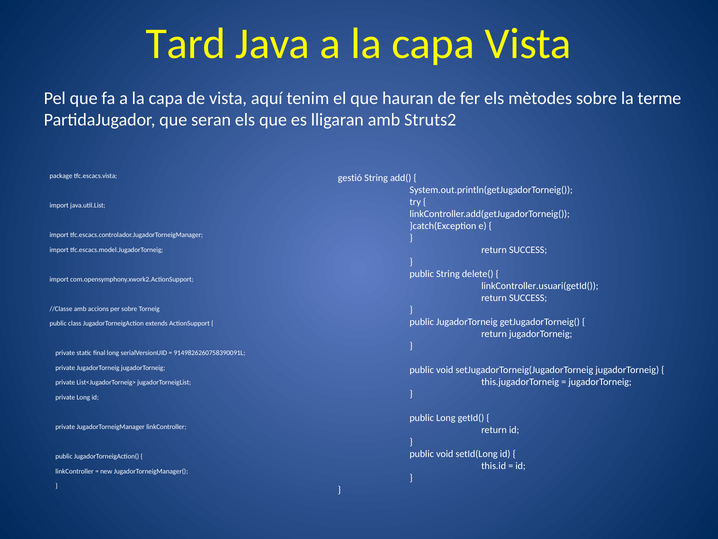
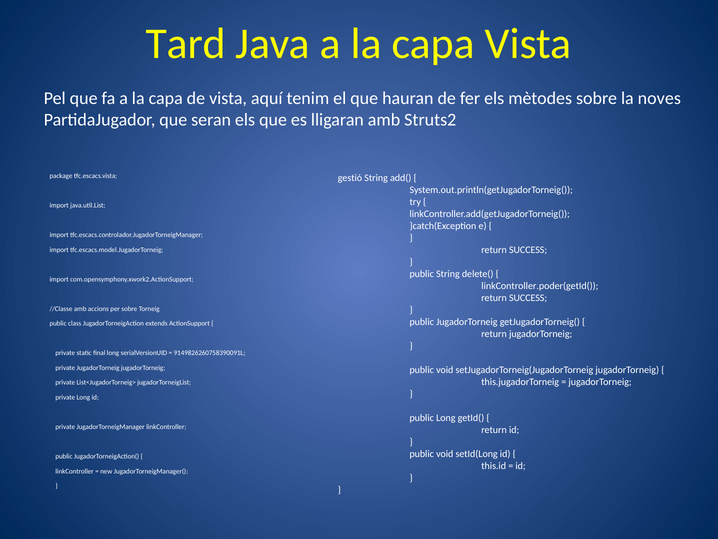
terme: terme -> noves
linkController.usuari(getId(: linkController.usuari(getId( -> linkController.poder(getId(
